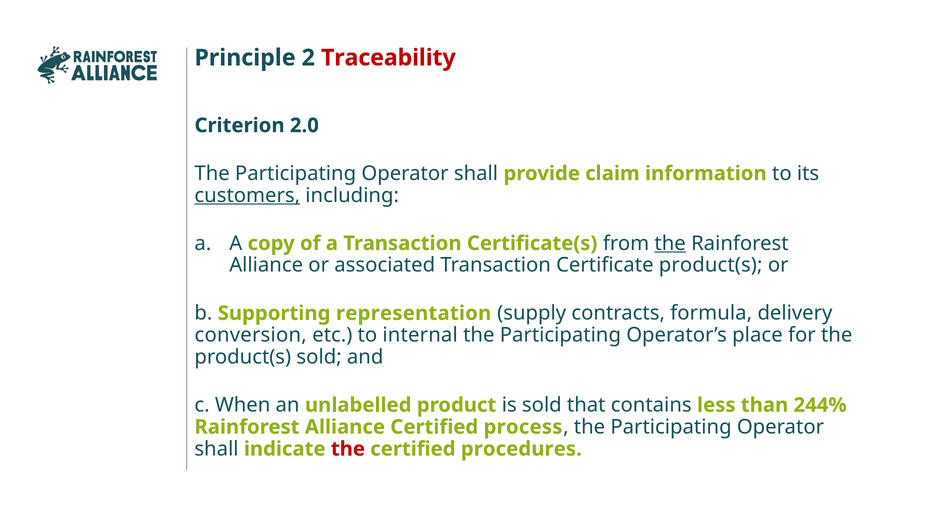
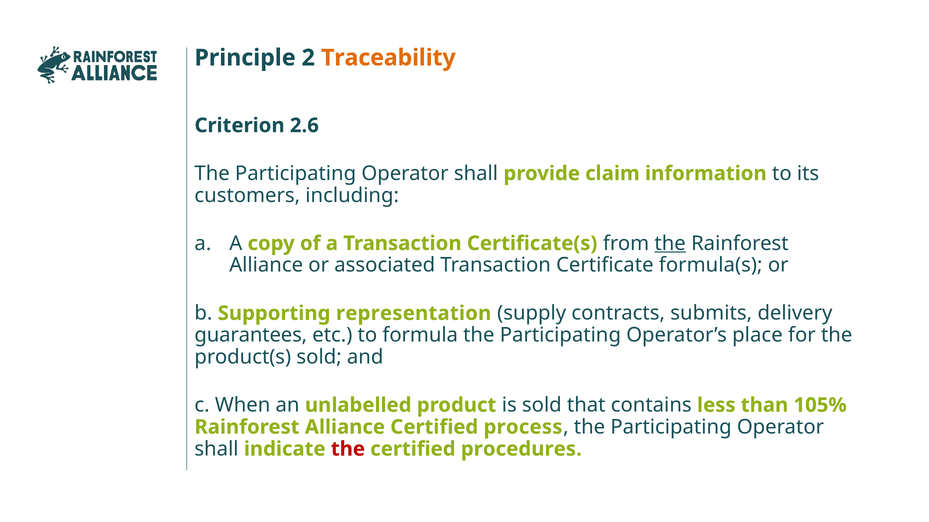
Traceability colour: red -> orange
2.0: 2.0 -> 2.6
customers underline: present -> none
Certificate product(s: product(s -> formula(s
formula: formula -> submits
conversion: conversion -> guarantees
internal: internal -> formula
244%: 244% -> 105%
